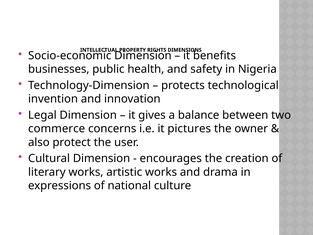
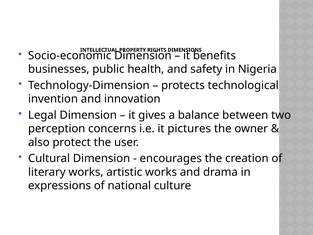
commerce: commerce -> perception
